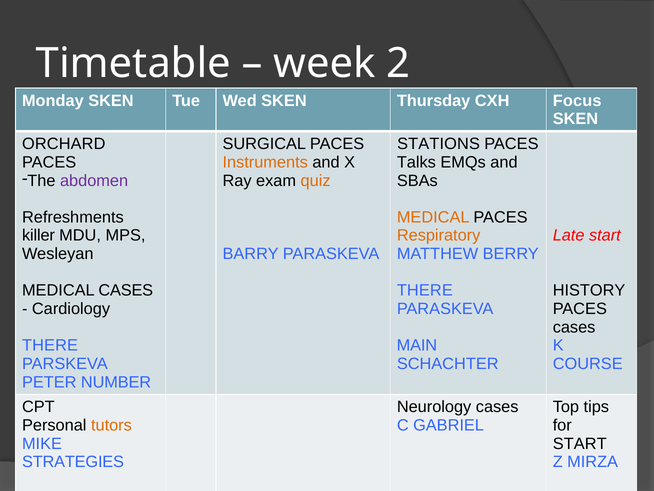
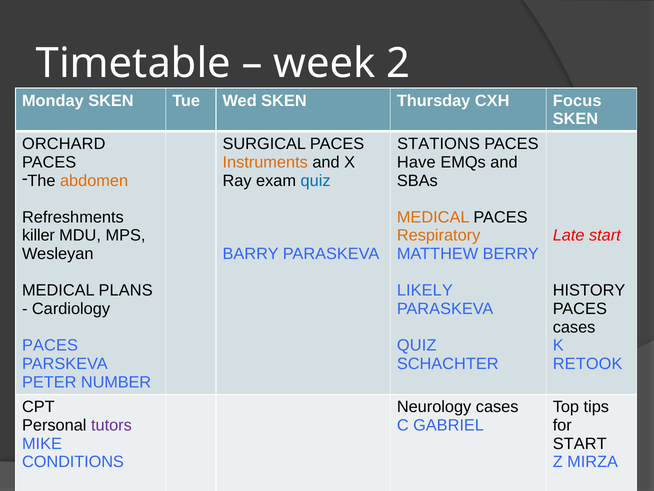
Talks: Talks -> Have
abdomen colour: purple -> orange
quiz at (316, 180) colour: orange -> blue
MEDICAL CASES: CASES -> PLANS
THERE at (425, 290): THERE -> LIKELY
THERE at (50, 345): THERE -> PACES
MAIN at (417, 345): MAIN -> QUIZ
COURSE: COURSE -> RETOOK
tutors colour: orange -> purple
STRATEGIES: STRATEGIES -> CONDITIONS
